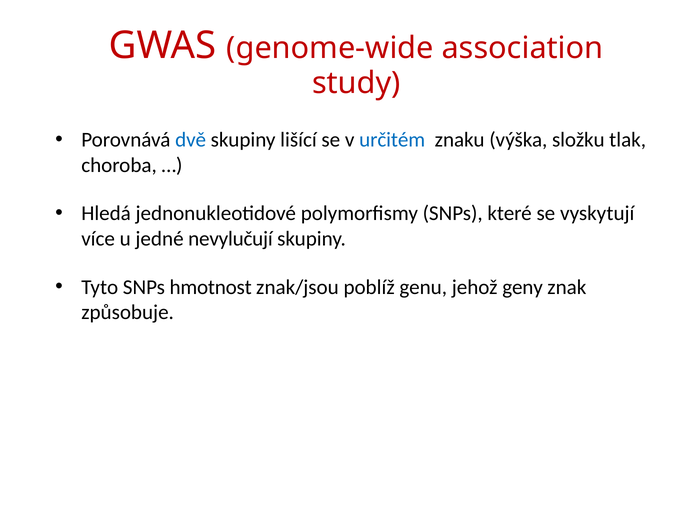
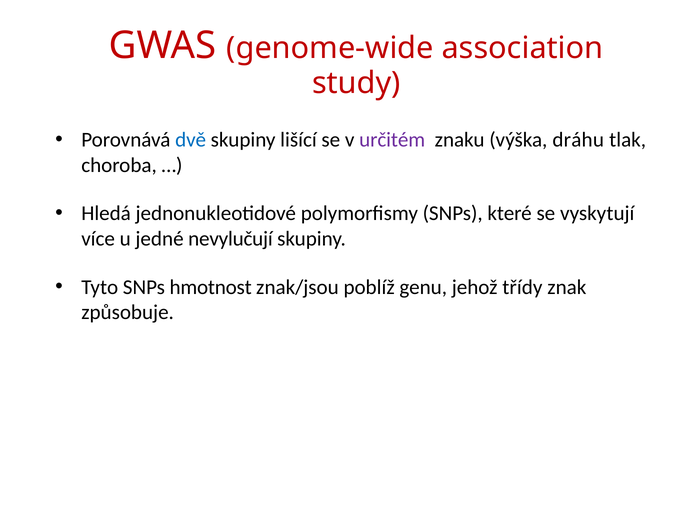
určitém colour: blue -> purple
složku: složku -> dráhu
geny: geny -> třídy
